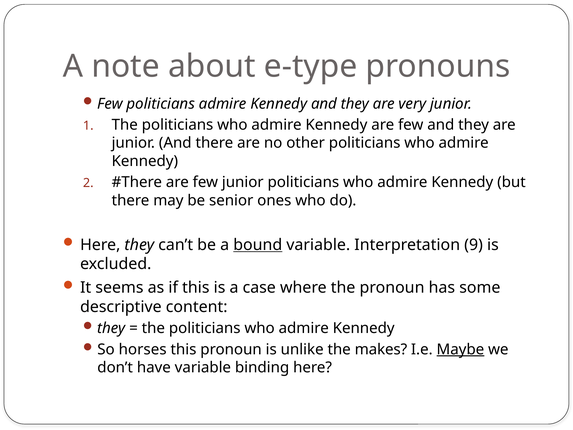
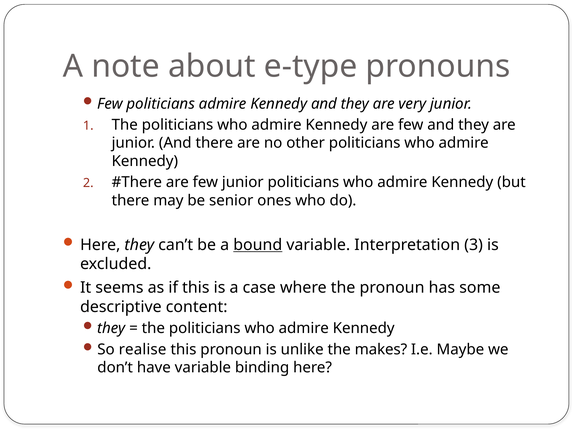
9: 9 -> 3
horses: horses -> realise
Maybe underline: present -> none
